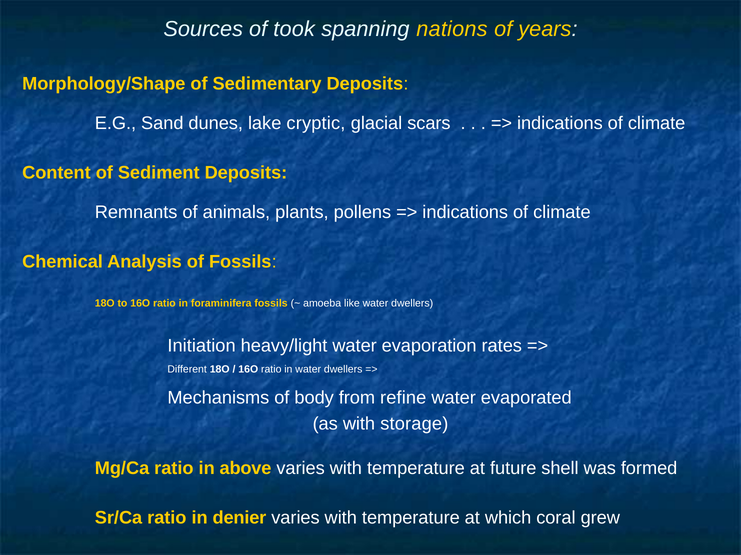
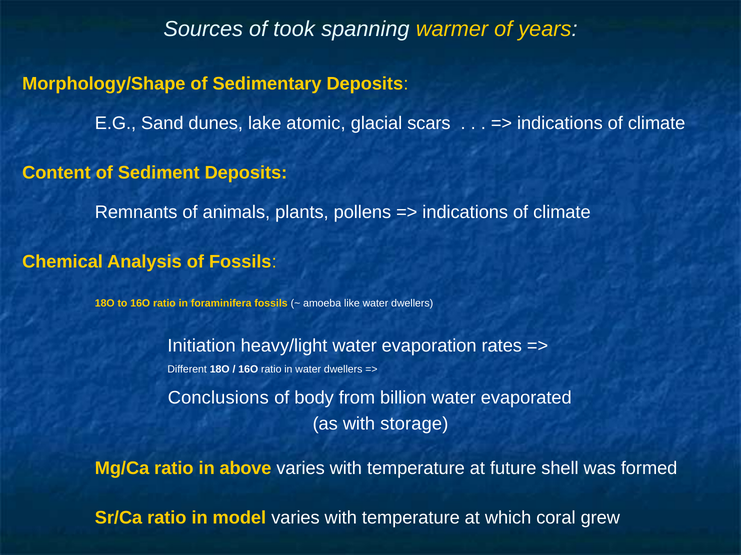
nations: nations -> warmer
cryptic: cryptic -> atomic
Mechanisms: Mechanisms -> Conclusions
refine: refine -> billion
denier: denier -> model
